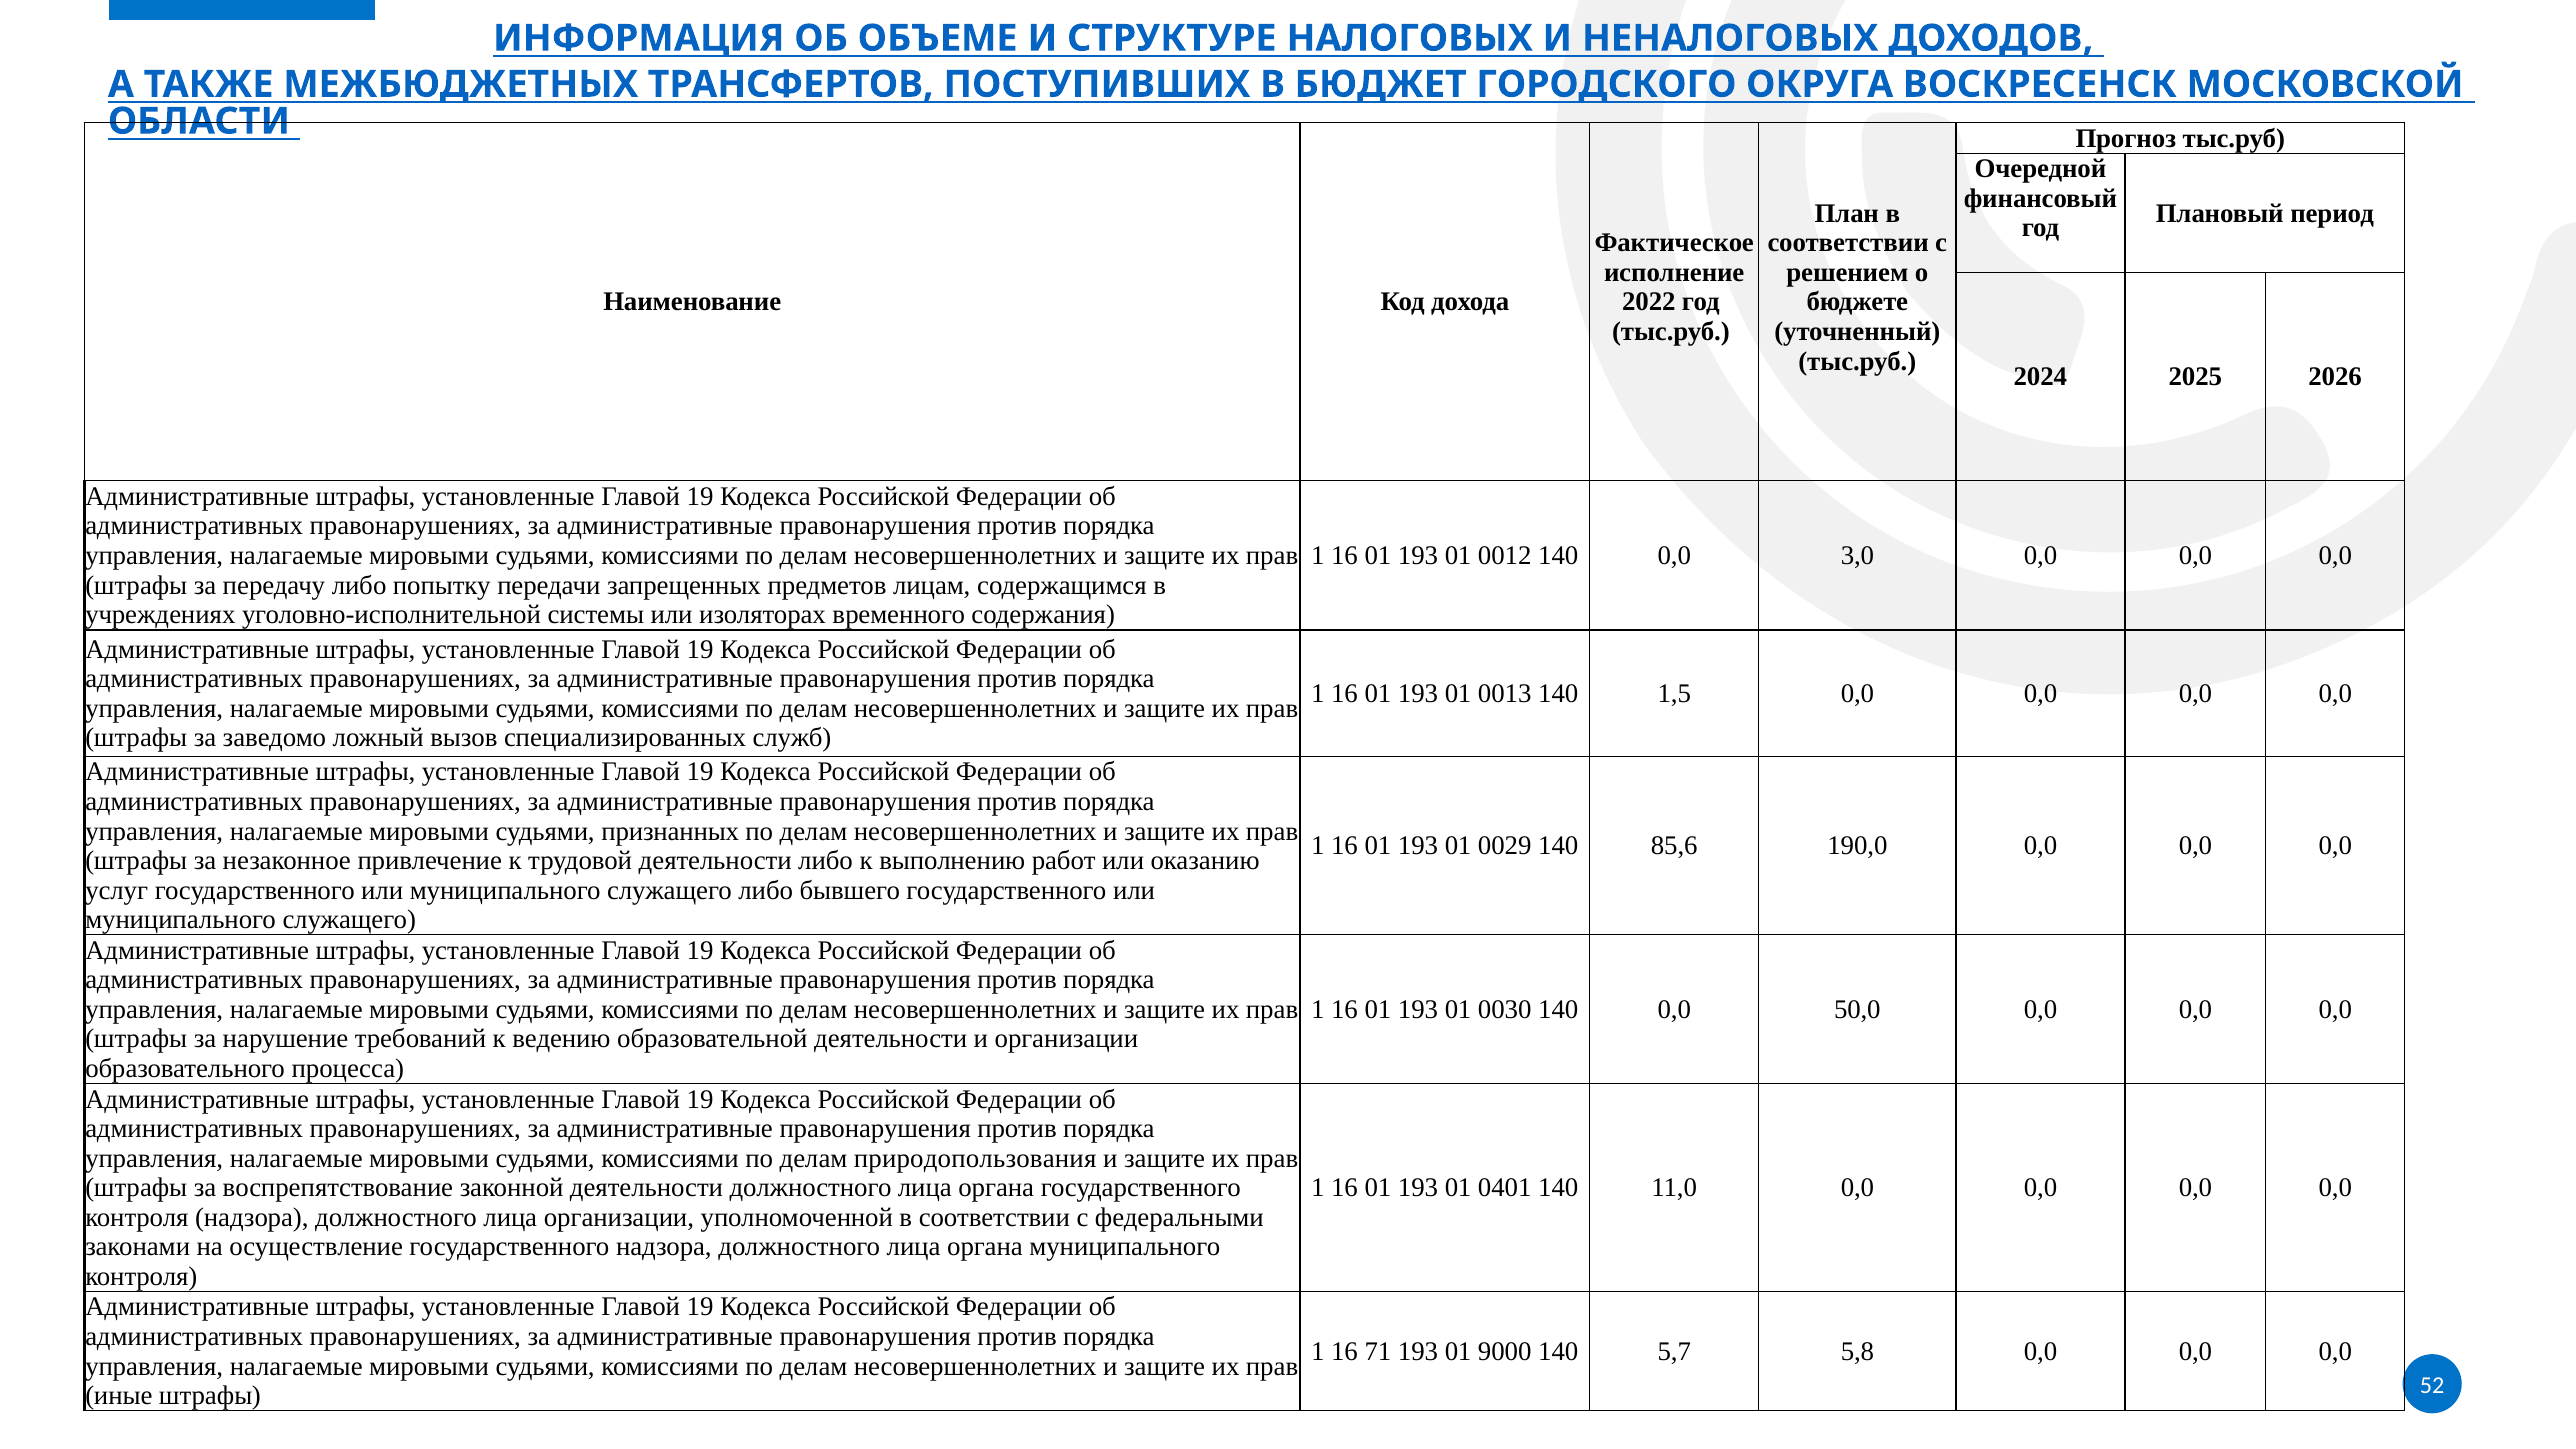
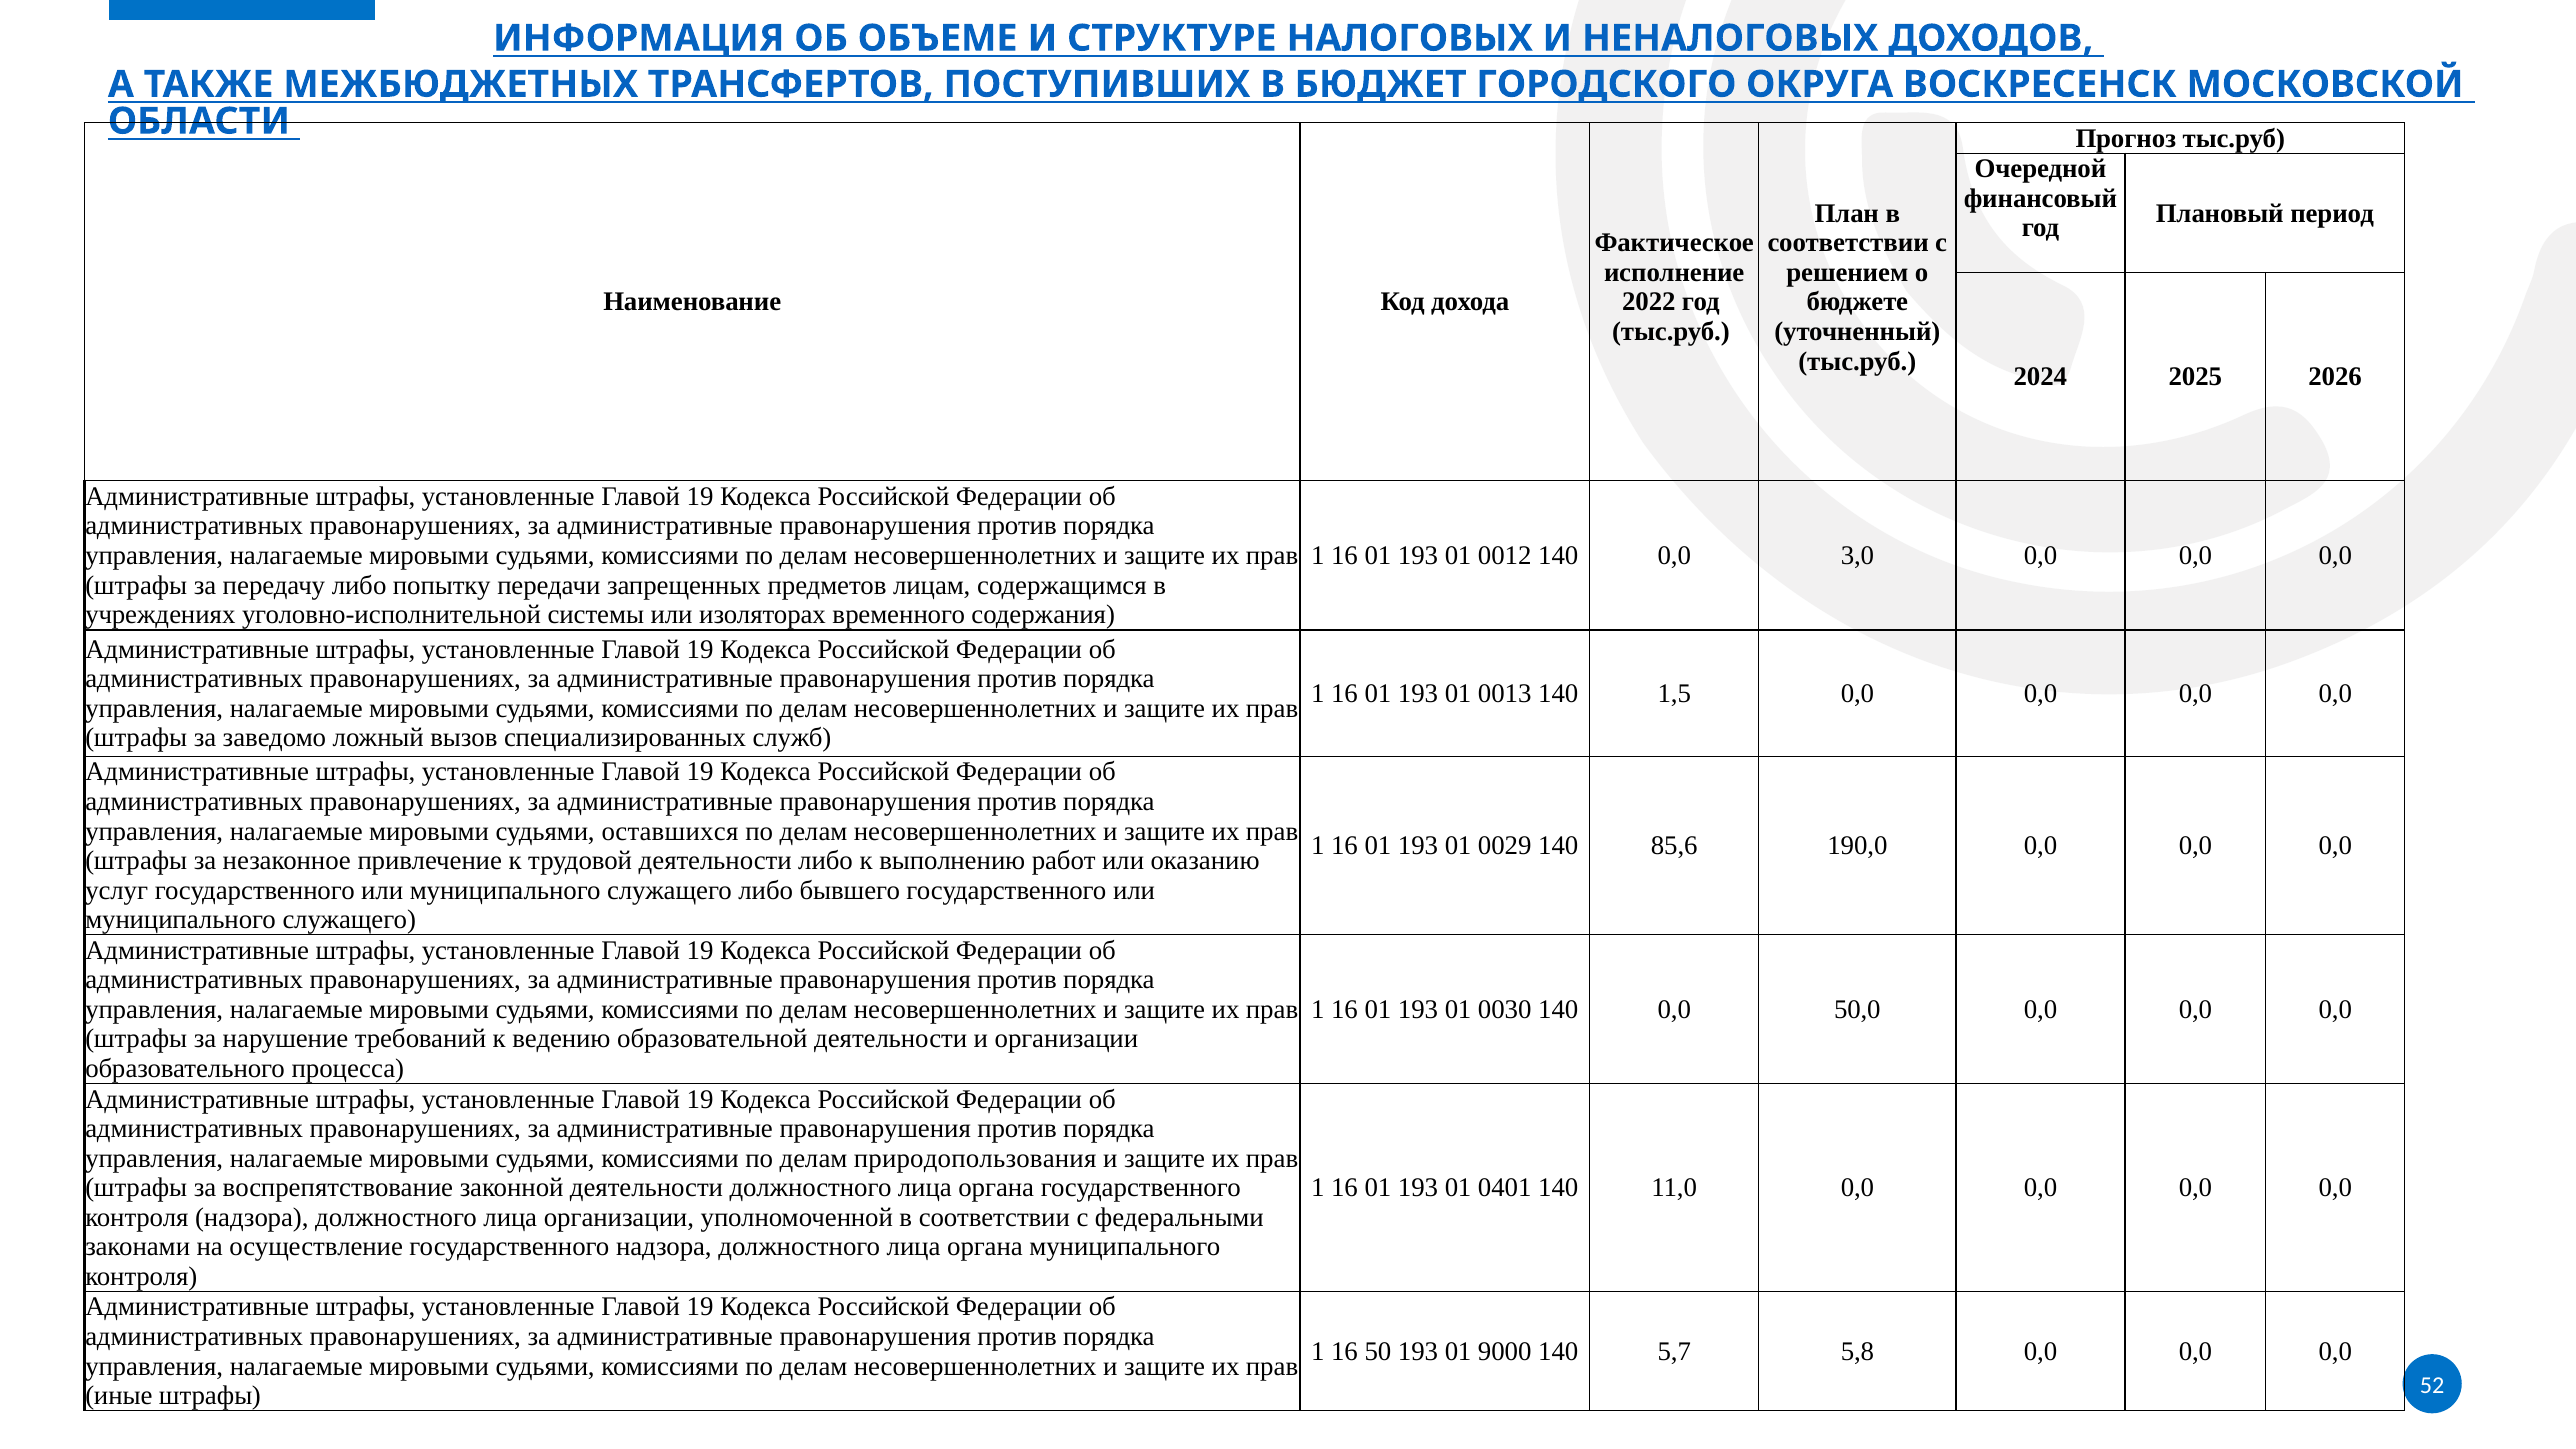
признанных: признанных -> оставшихся
71: 71 -> 50
